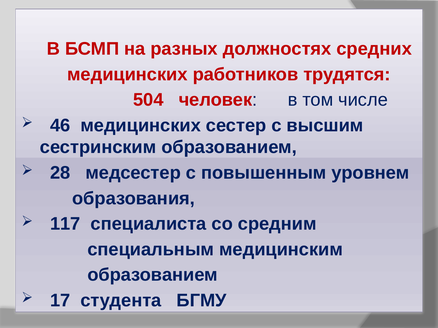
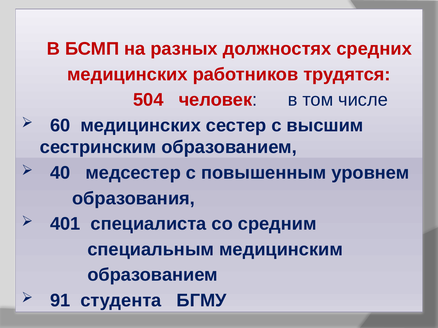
46: 46 -> 60
28: 28 -> 40
117: 117 -> 401
17: 17 -> 91
